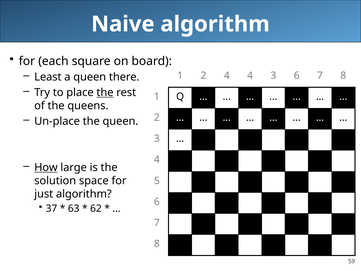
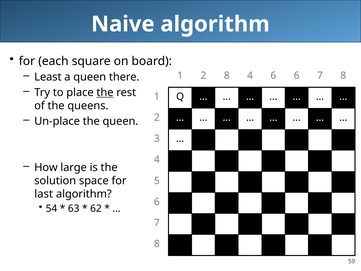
2 4: 4 -> 8
4 3: 3 -> 6
How underline: present -> none
just: just -> last
37: 37 -> 54
